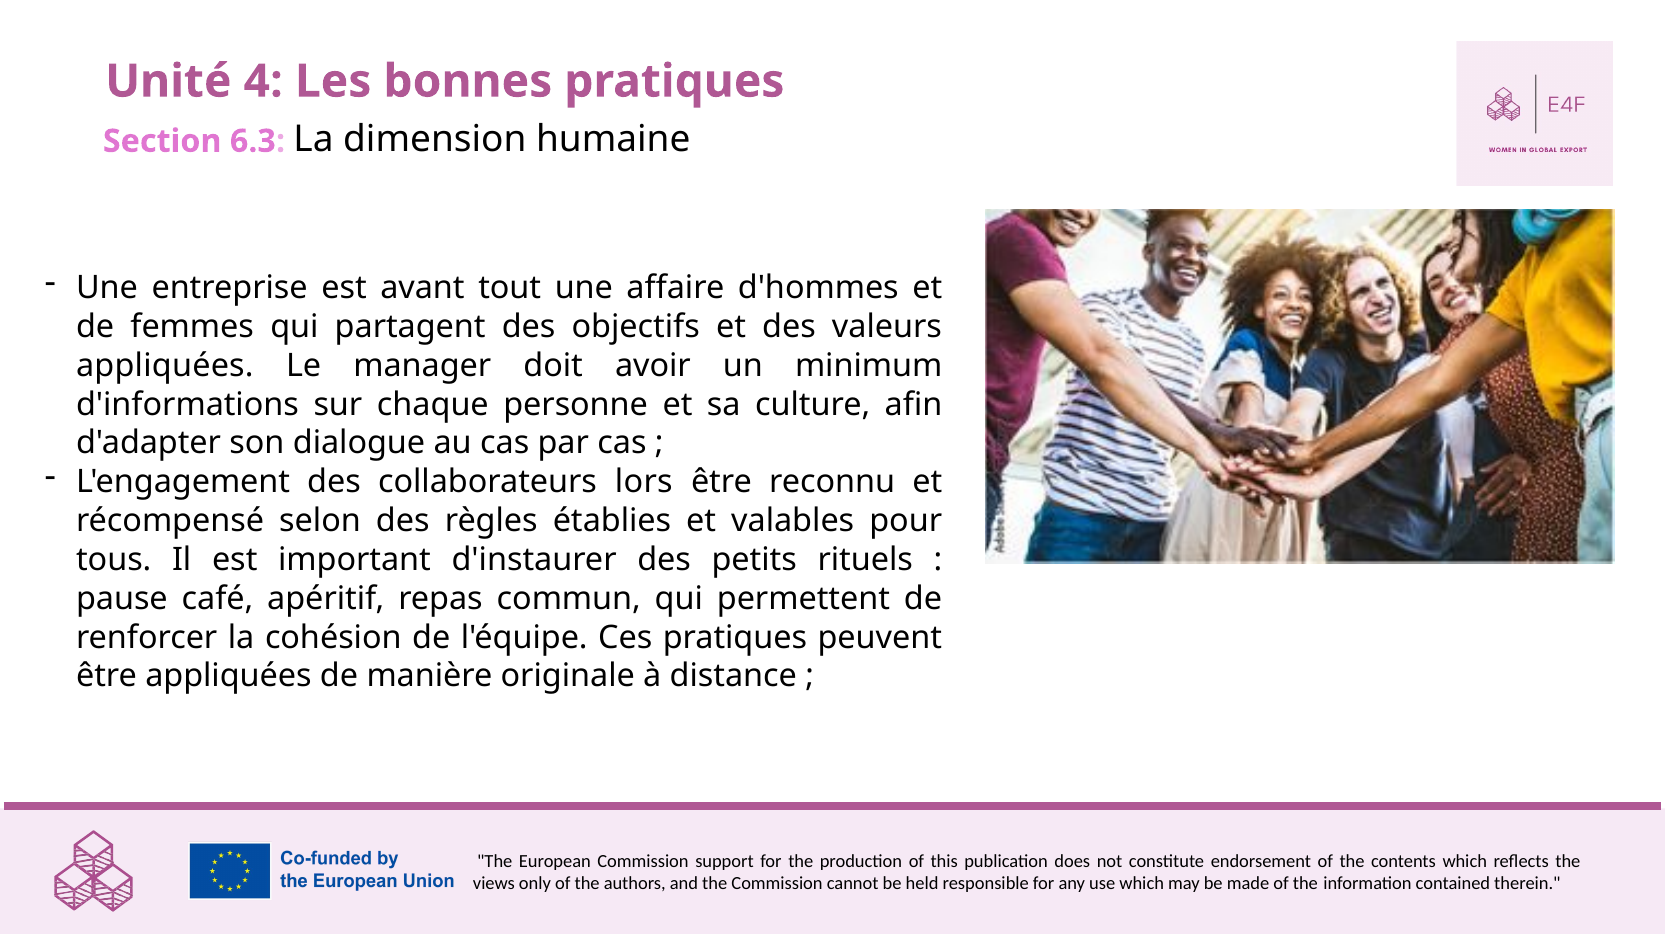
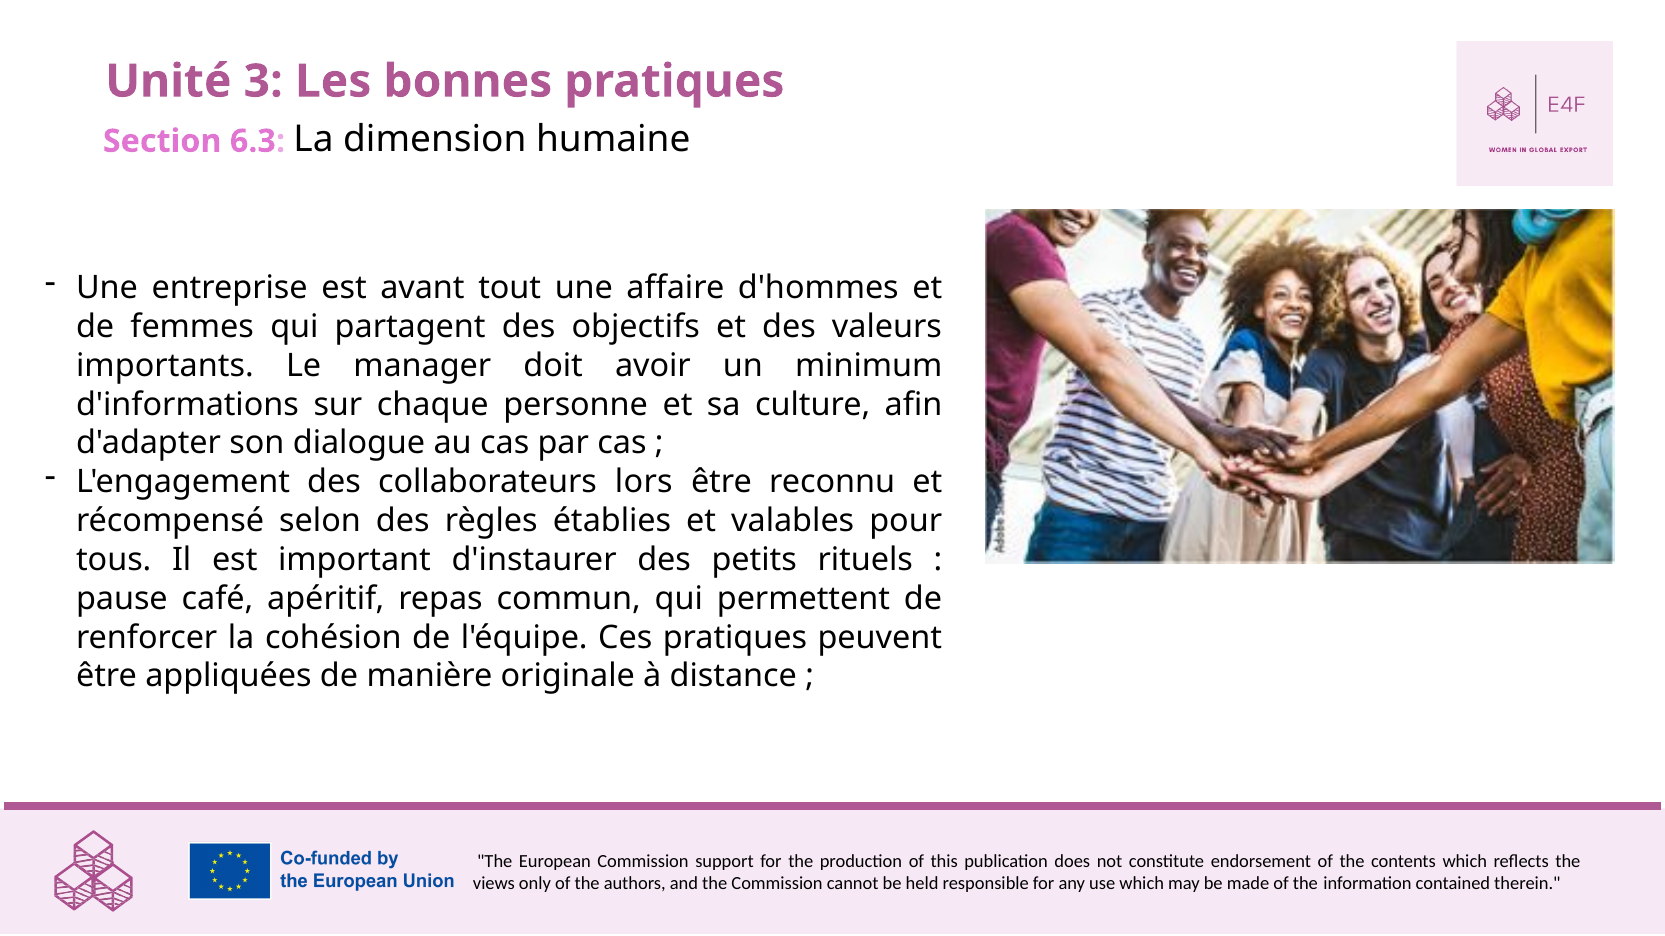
4: 4 -> 3
appliquées at (165, 366): appliquées -> importants
